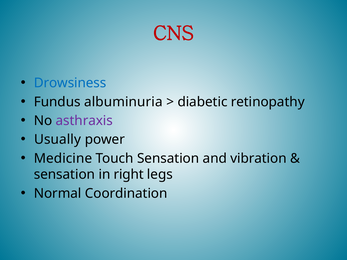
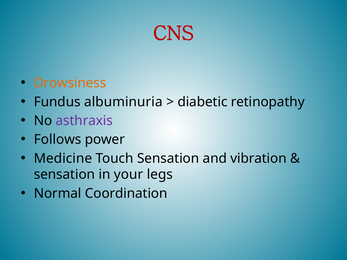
Drowsiness colour: blue -> orange
Usually: Usually -> Follows
right: right -> your
